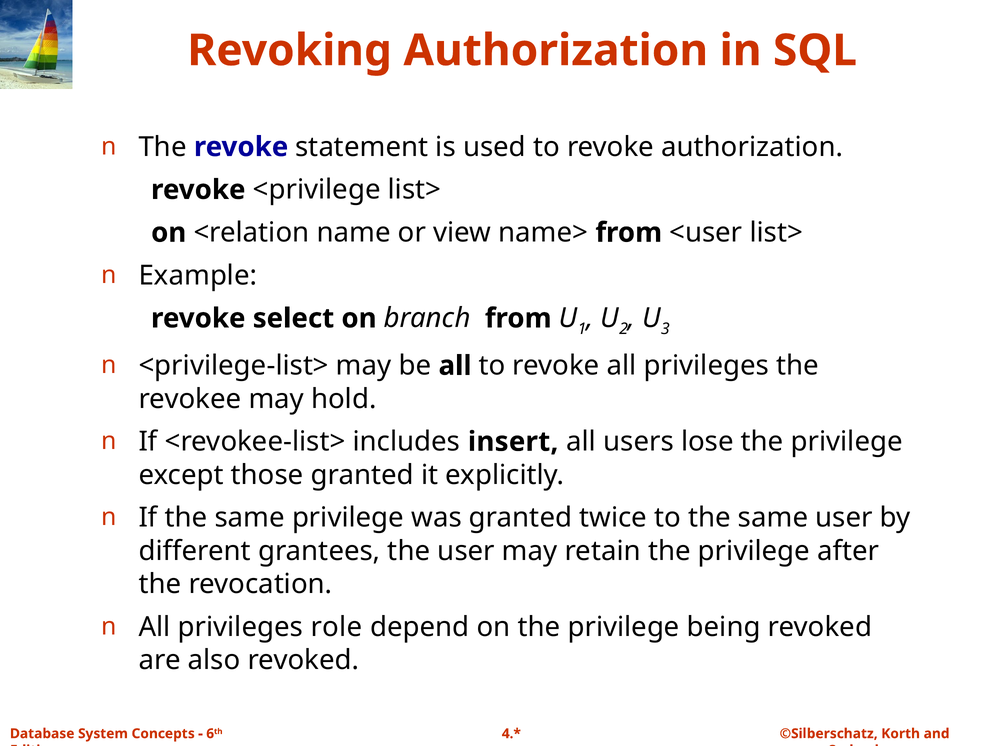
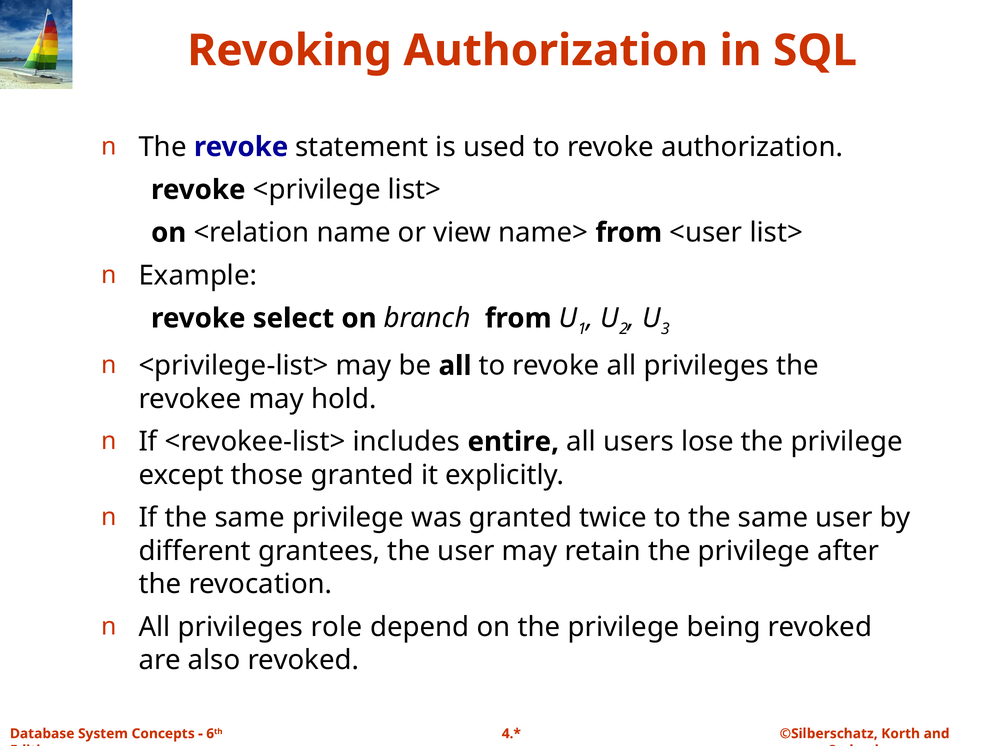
insert: insert -> entire
